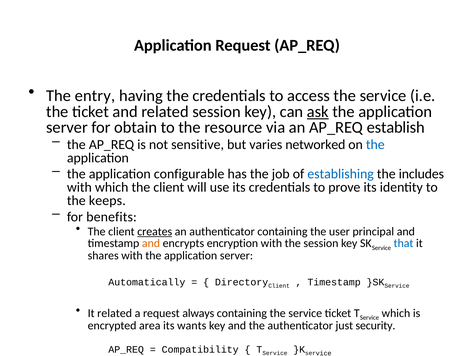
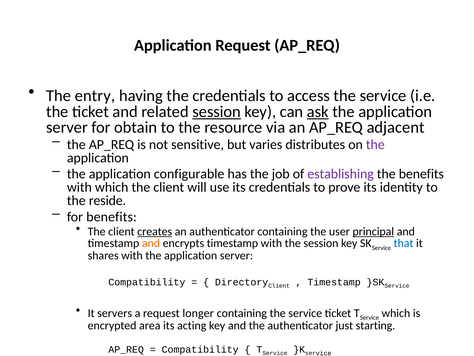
session at (217, 111) underline: none -> present
establish: establish -> adjacent
networked: networked -> distributes
the at (375, 144) colour: blue -> purple
establishing colour: blue -> purple
the includes: includes -> benefits
keeps: keeps -> reside
principal underline: none -> present
encrypts encryption: encryption -> timestamp
Automatically at (147, 282): Automatically -> Compatibility
It related: related -> servers
always: always -> longer
wants: wants -> acting
security: security -> starting
